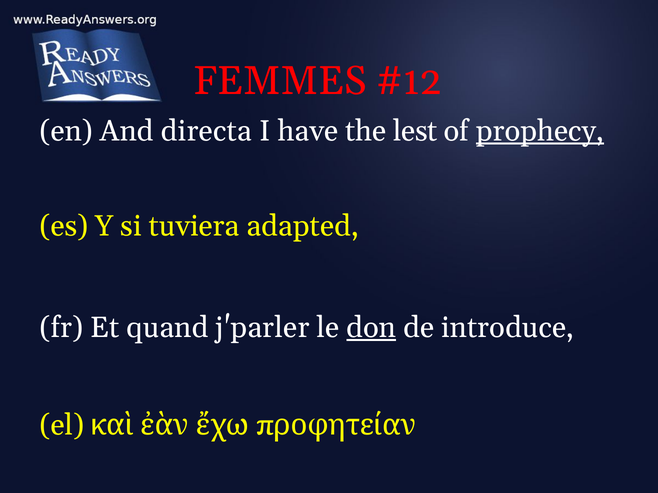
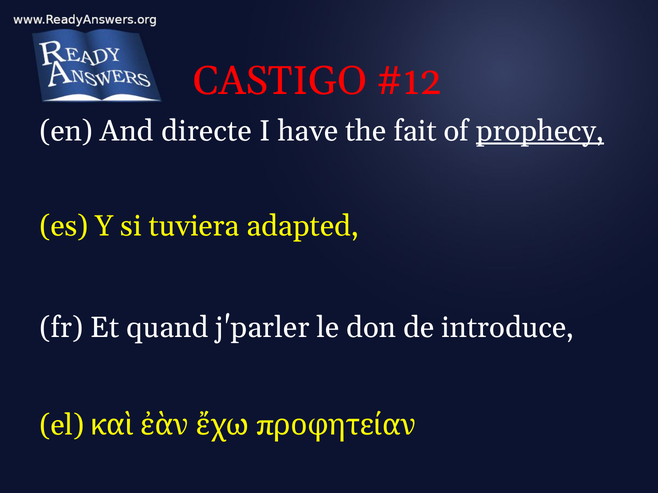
FEMMES: FEMMES -> CASTIGO
directa: directa -> directe
lest: lest -> fait
don underline: present -> none
